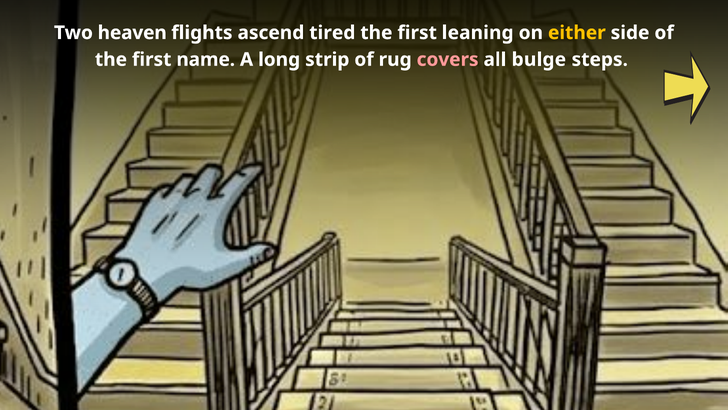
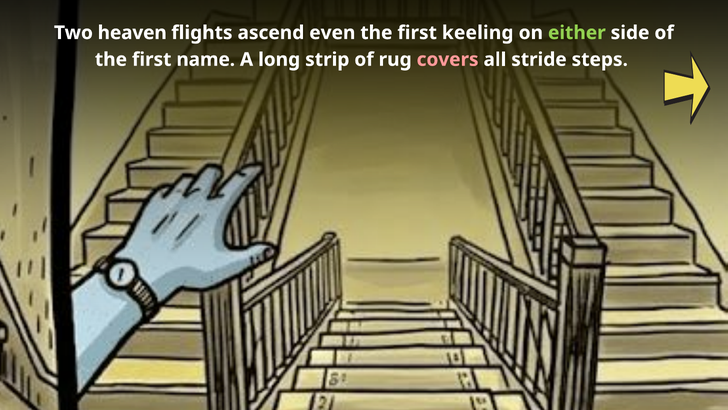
tired: tired -> even
leaning: leaning -> keeling
either colour: yellow -> light green
bulge: bulge -> stride
